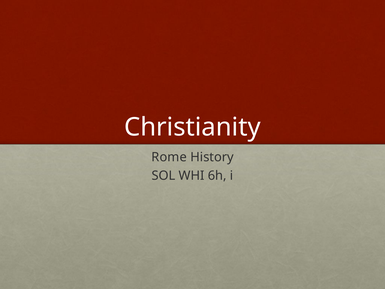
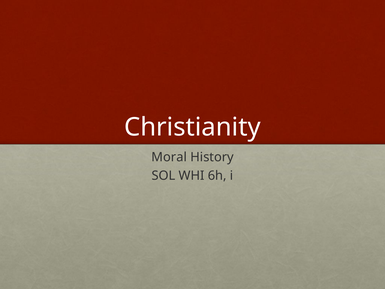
Rome: Rome -> Moral
